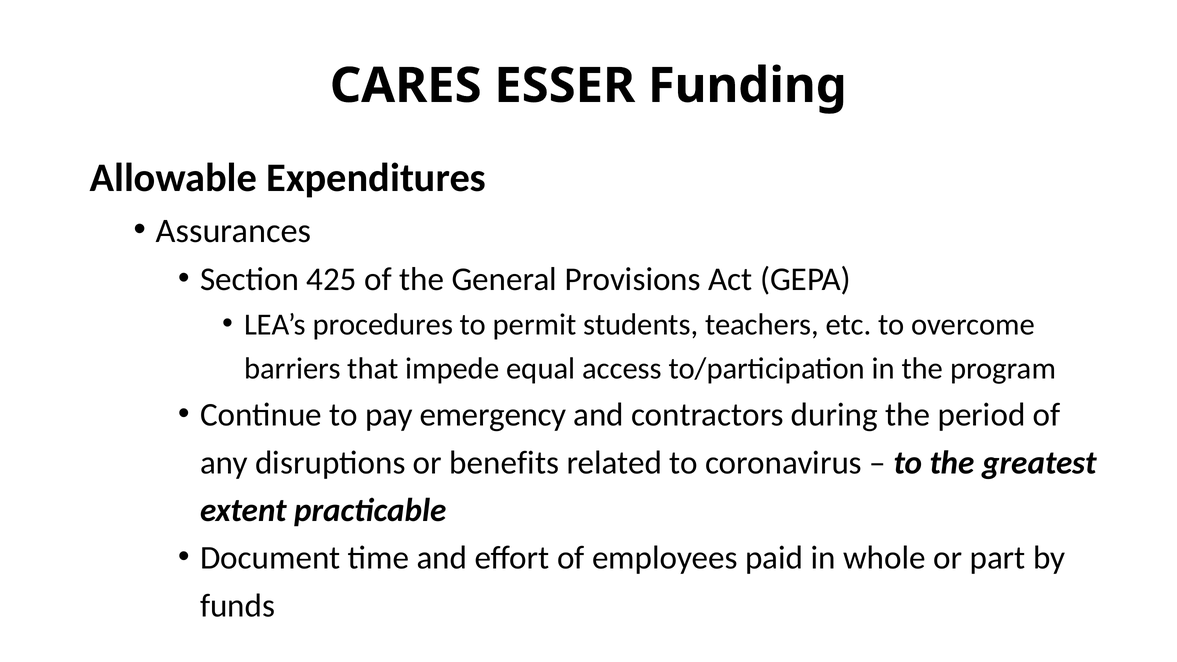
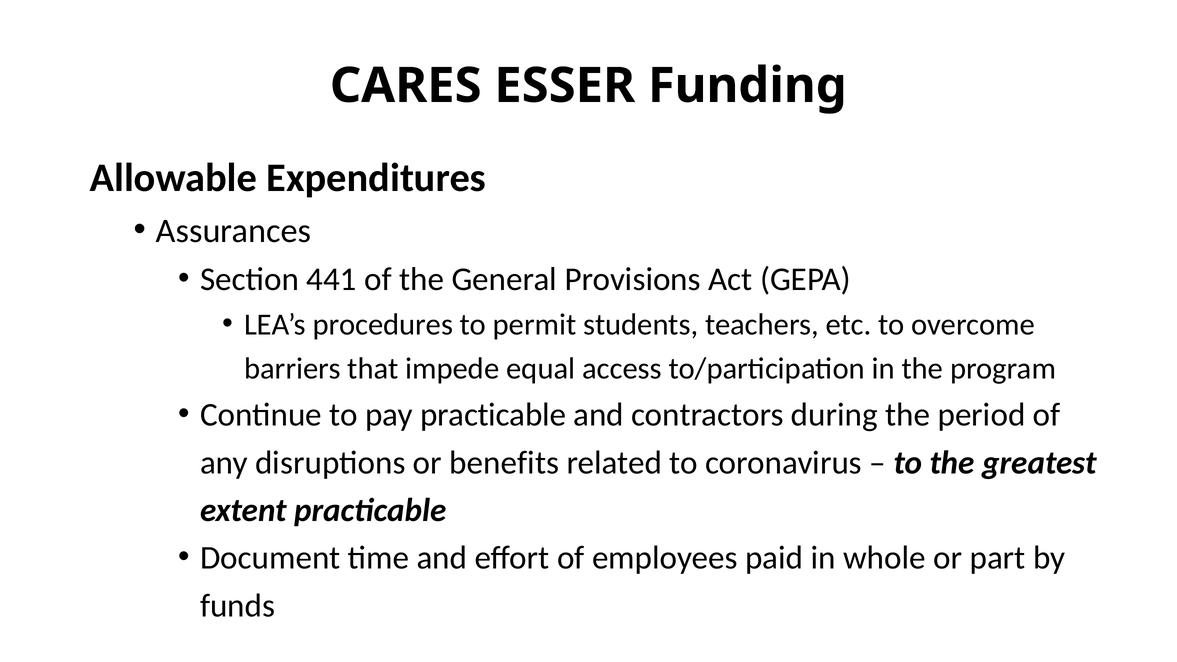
425: 425 -> 441
pay emergency: emergency -> practicable
